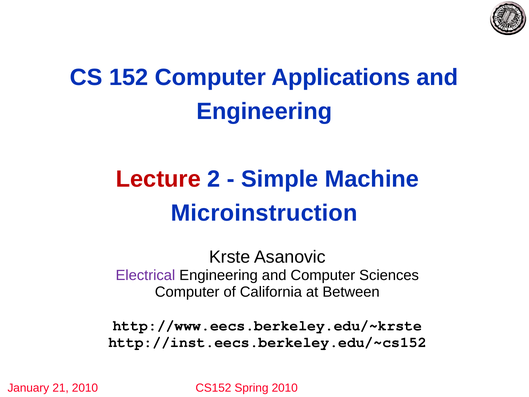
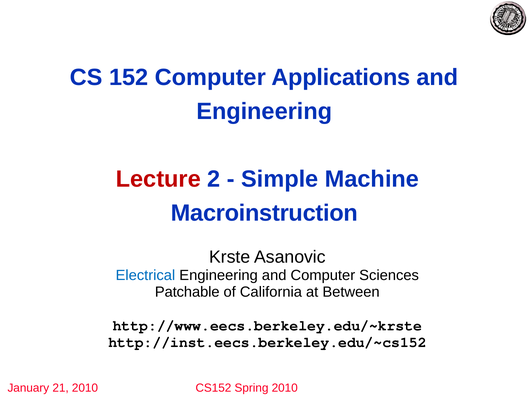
Microinstruction: Microinstruction -> Macroinstruction
Electrical colour: purple -> blue
Computer at (187, 292): Computer -> Patchable
